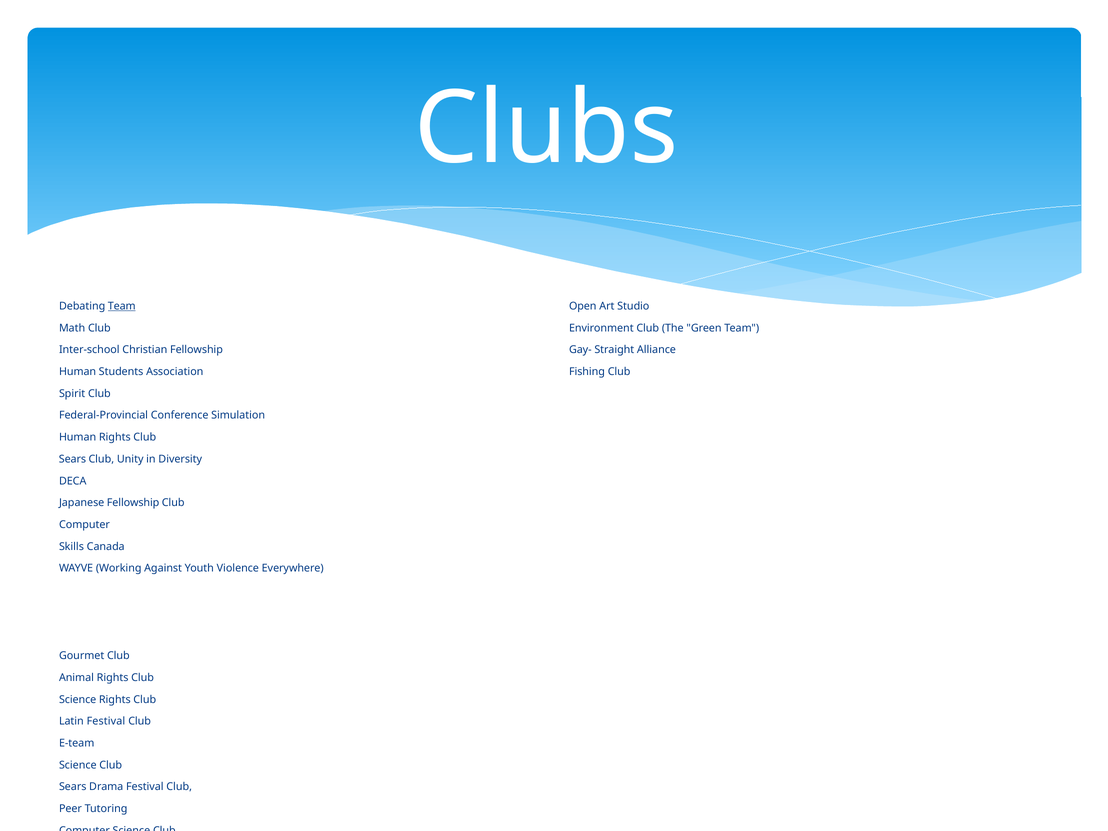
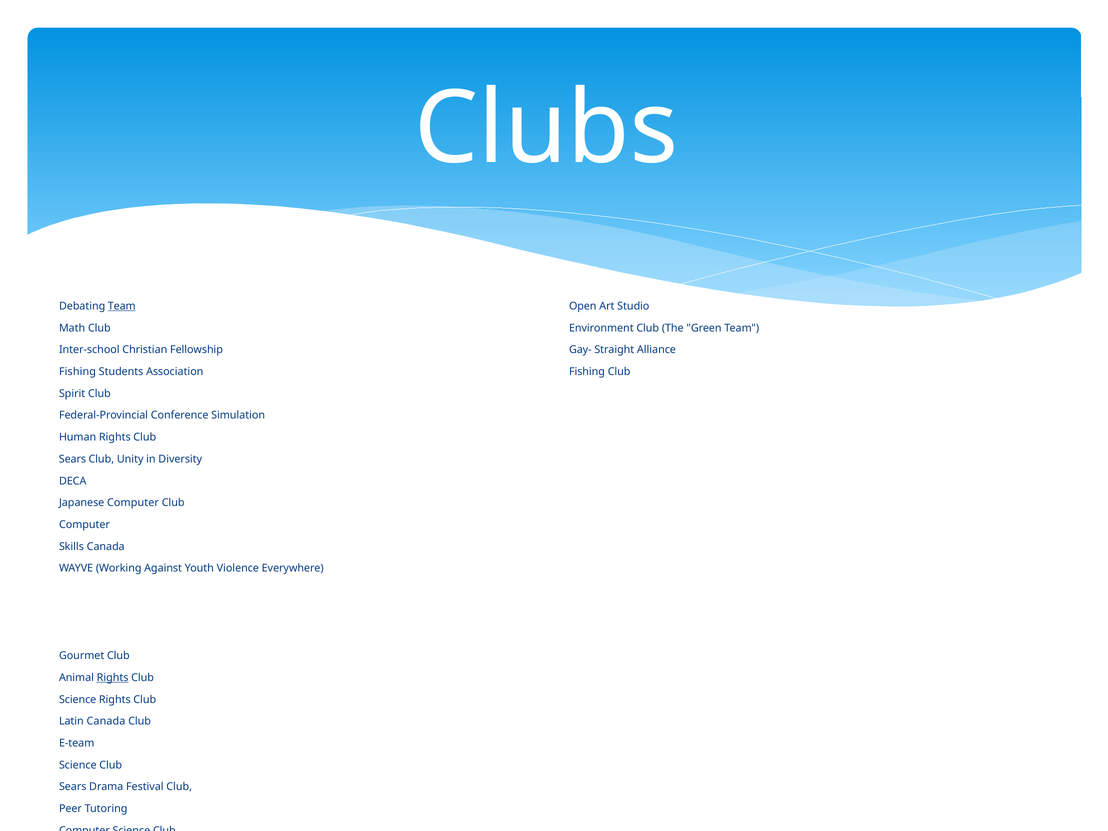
Human at (78, 372): Human -> Fishing
Japanese Fellowship: Fellowship -> Computer
Rights at (113, 678) underline: none -> present
Latin Festival: Festival -> Canada
